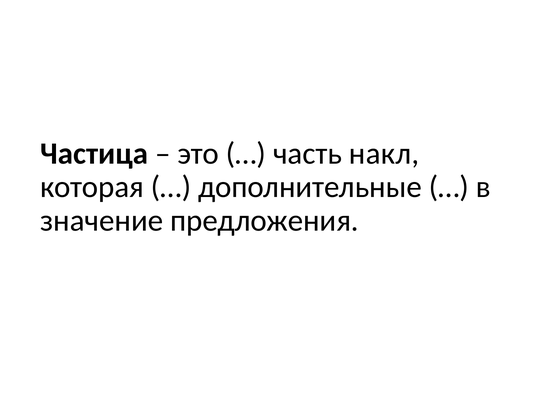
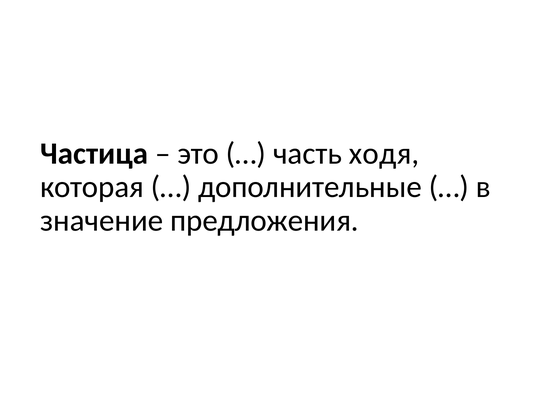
накл: накл -> ходя
